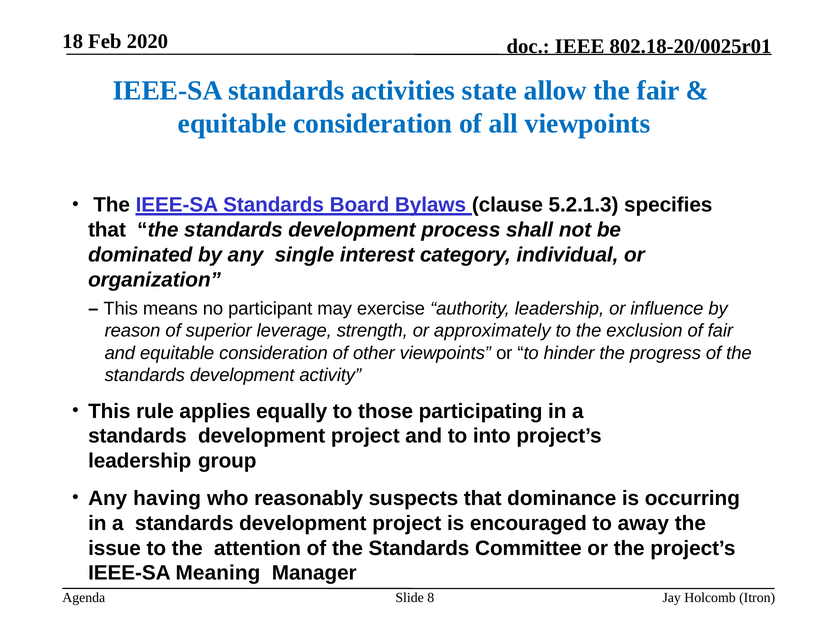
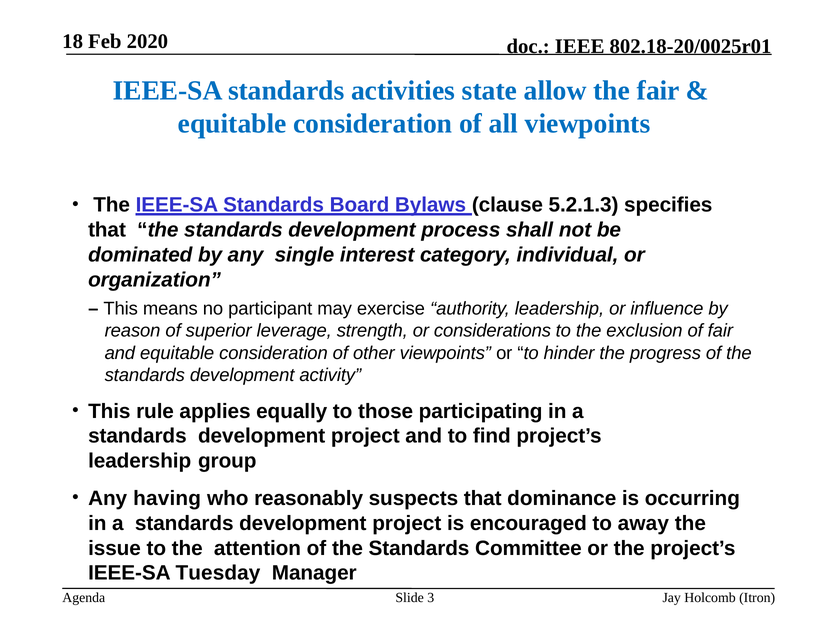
approximately: approximately -> considerations
into: into -> find
Meaning: Meaning -> Tuesday
8: 8 -> 3
